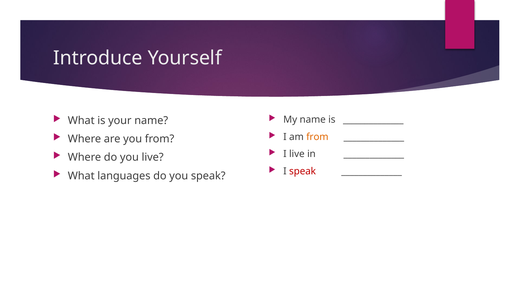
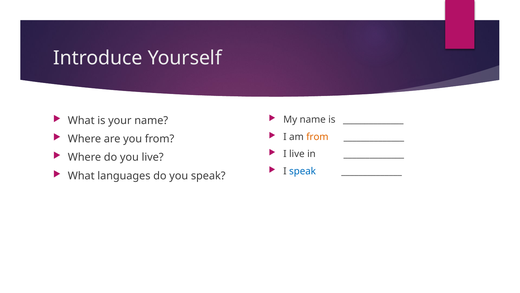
speak at (303, 171) colour: red -> blue
